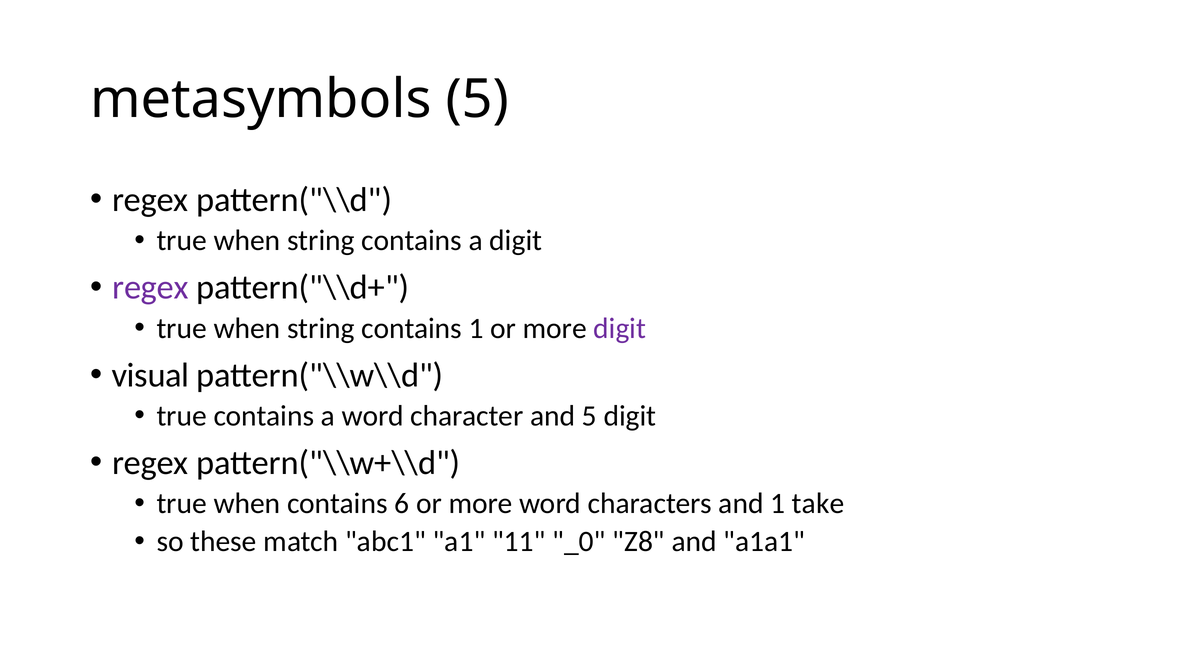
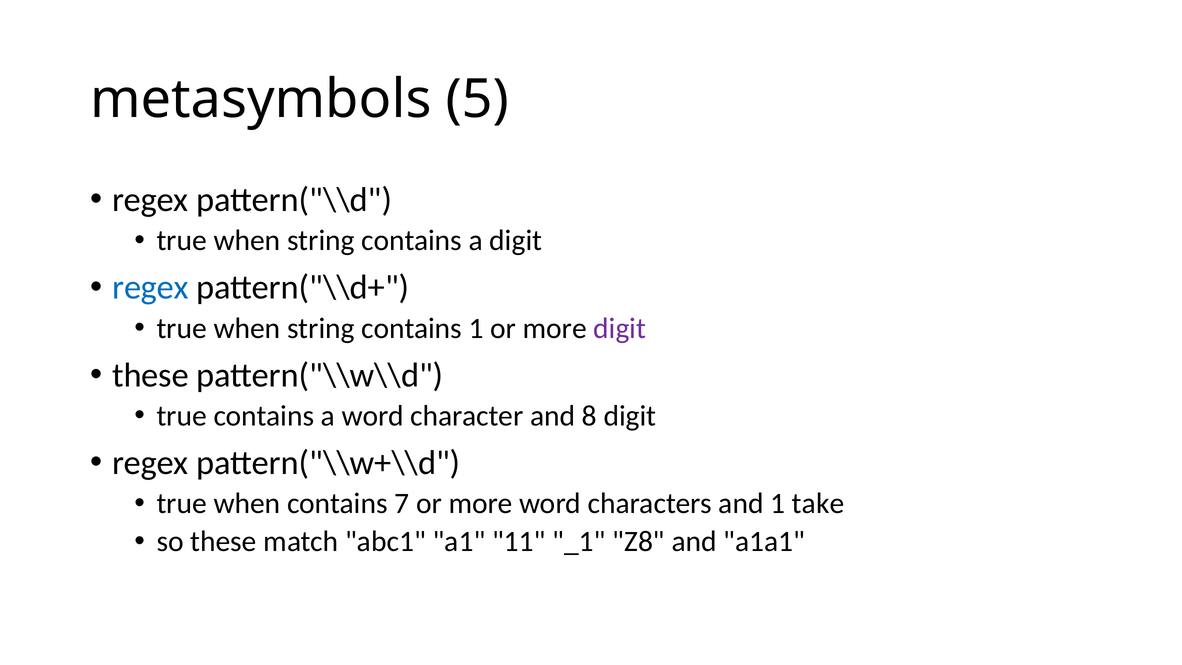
regex at (150, 287) colour: purple -> blue
visual at (151, 375): visual -> these
and 5: 5 -> 8
6: 6 -> 7
_0: _0 -> _1
